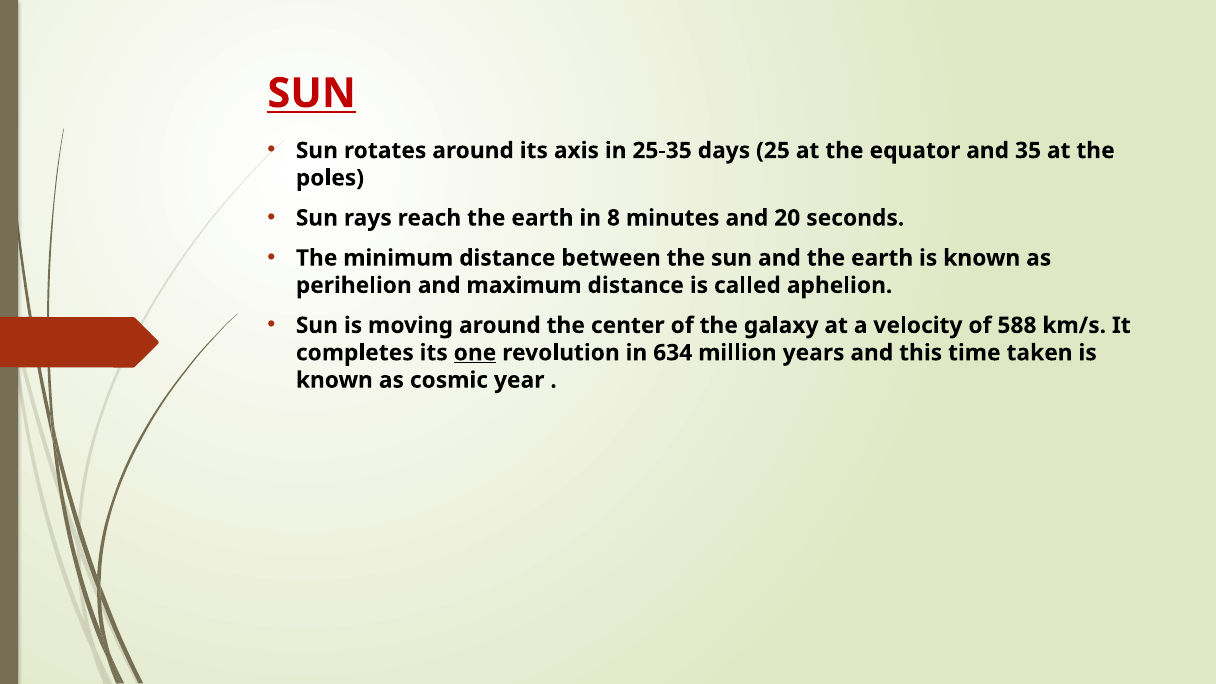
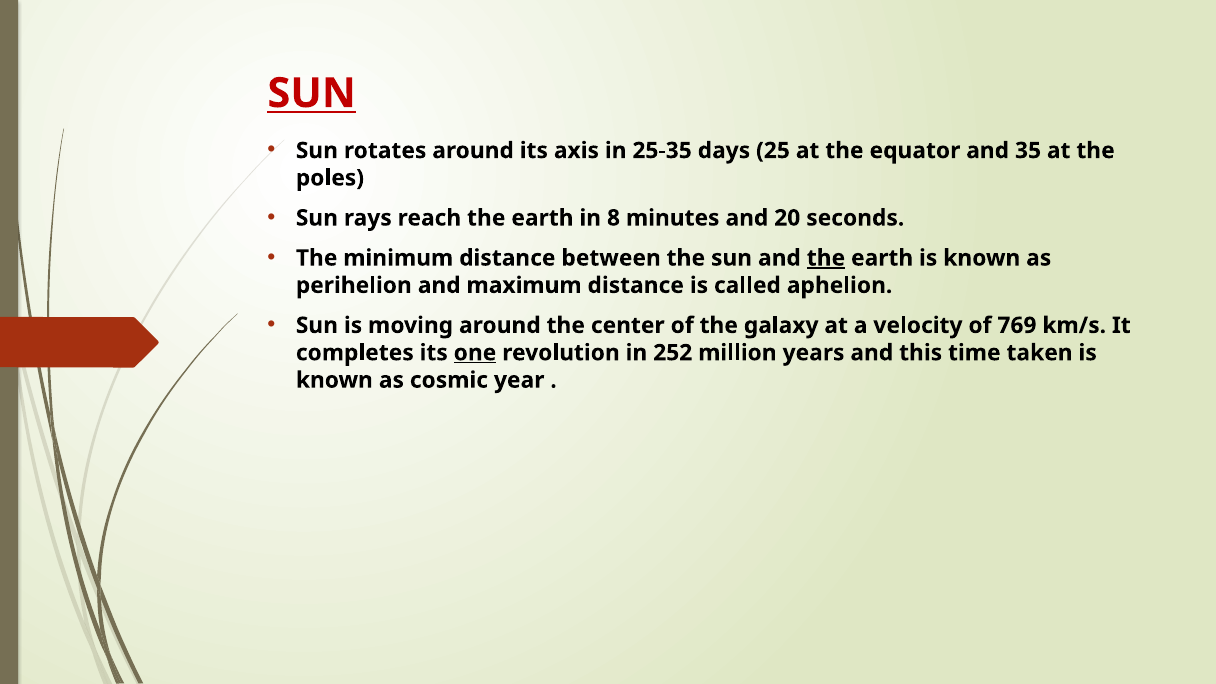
the at (826, 258) underline: none -> present
588: 588 -> 769
634: 634 -> 252
